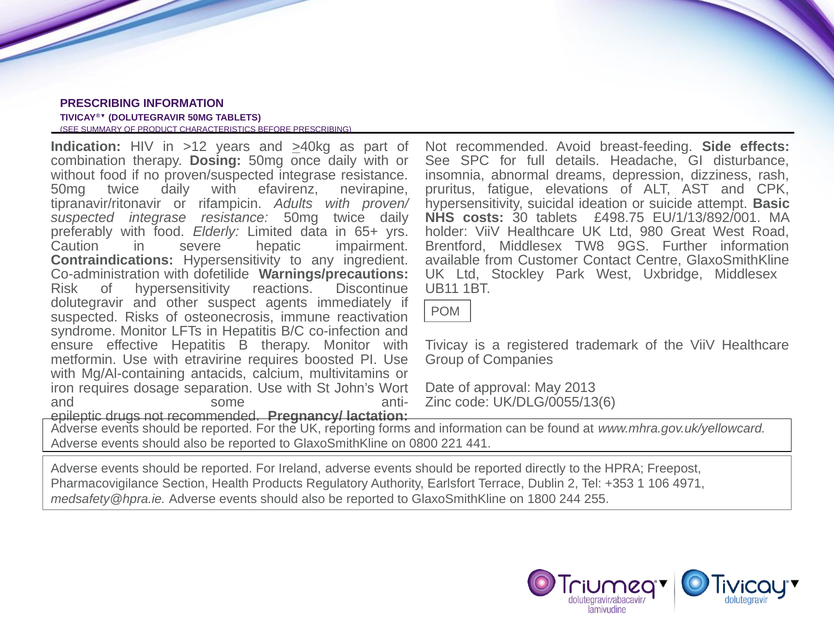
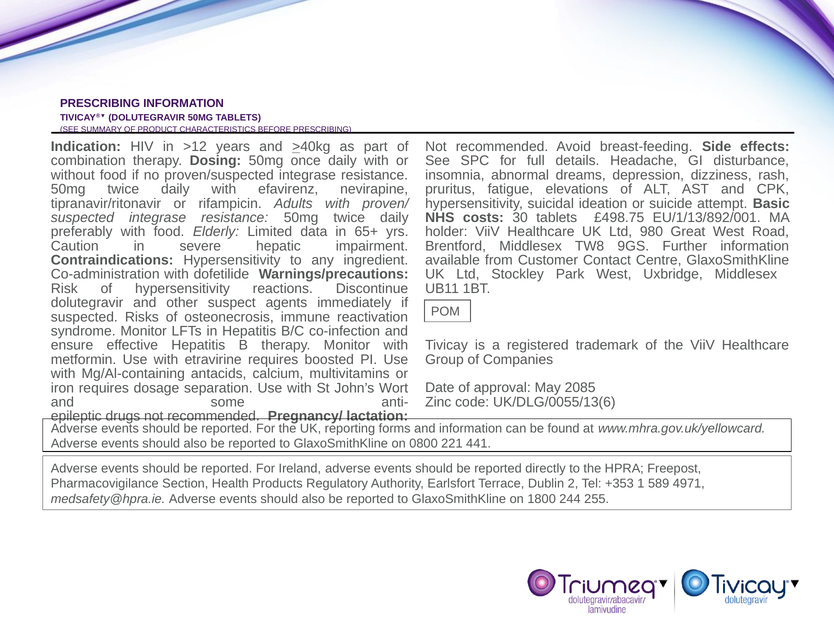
2013: 2013 -> 2085
106: 106 -> 589
